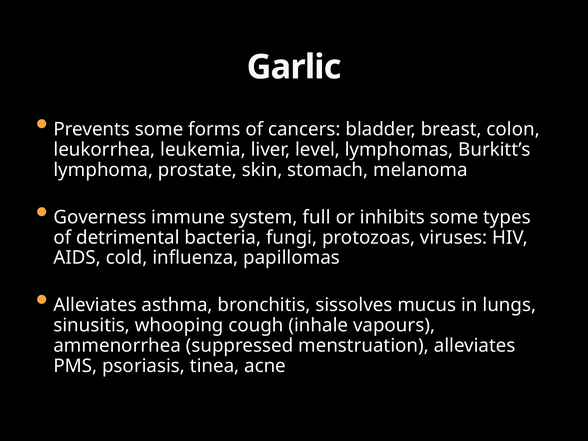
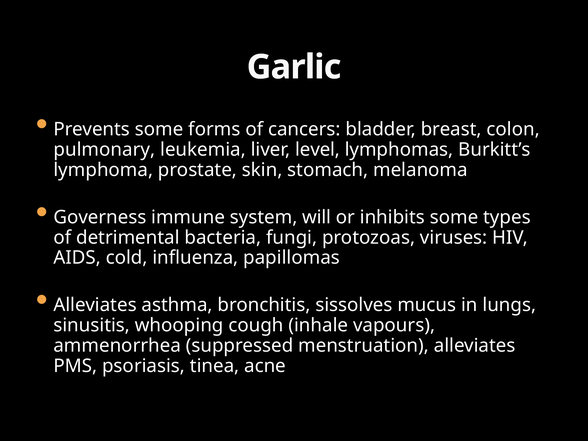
leukorrhea: leukorrhea -> pulmonary
full: full -> will
